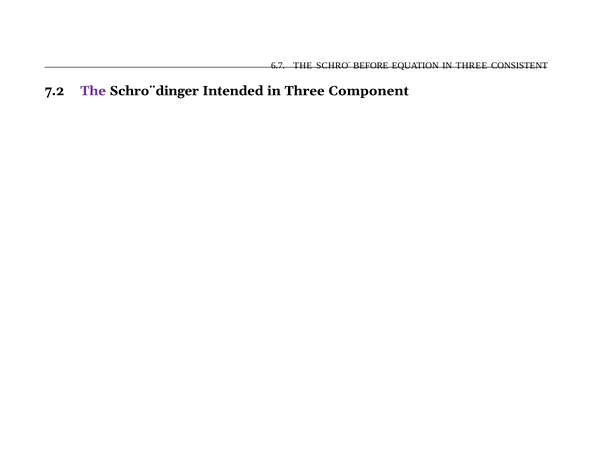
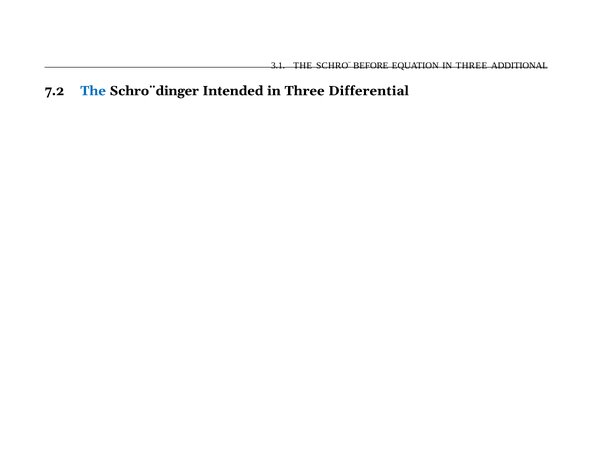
6.7: 6.7 -> 3.1
CONSISTENT: CONSISTENT -> ADDITIONAL
The at (93, 91) colour: purple -> blue
Component: Component -> Differential
